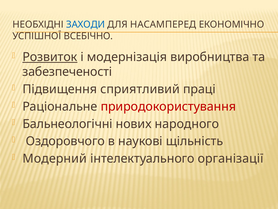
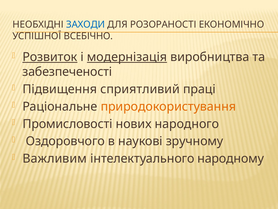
НАСАМПЕРЕД: НАСАМПЕРЕД -> РОЗОРАНОСТІ
модернізація underline: none -> present
природокористування colour: red -> orange
Бальнеологічні: Бальнеологічні -> Промисловості
щільність: щільність -> зручному
Модерний: Модерний -> Важливим
організації: організації -> народному
